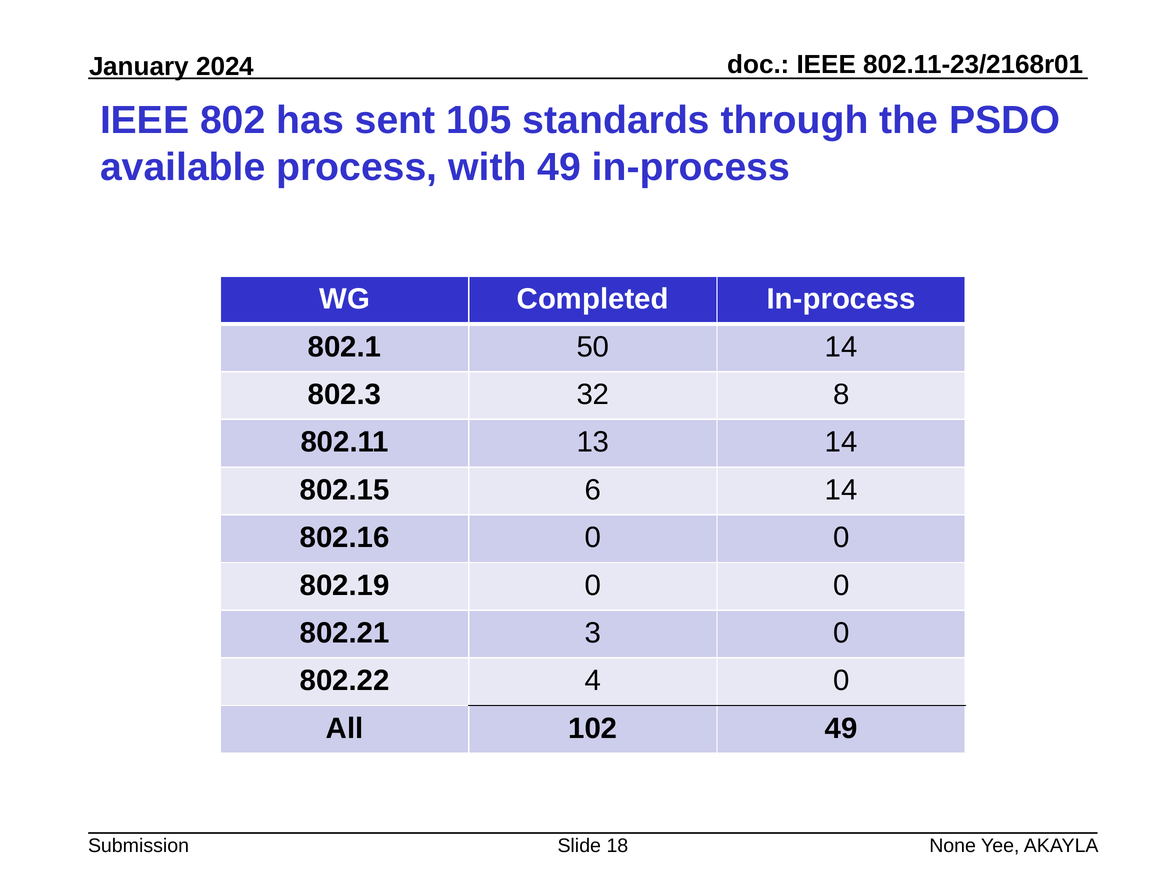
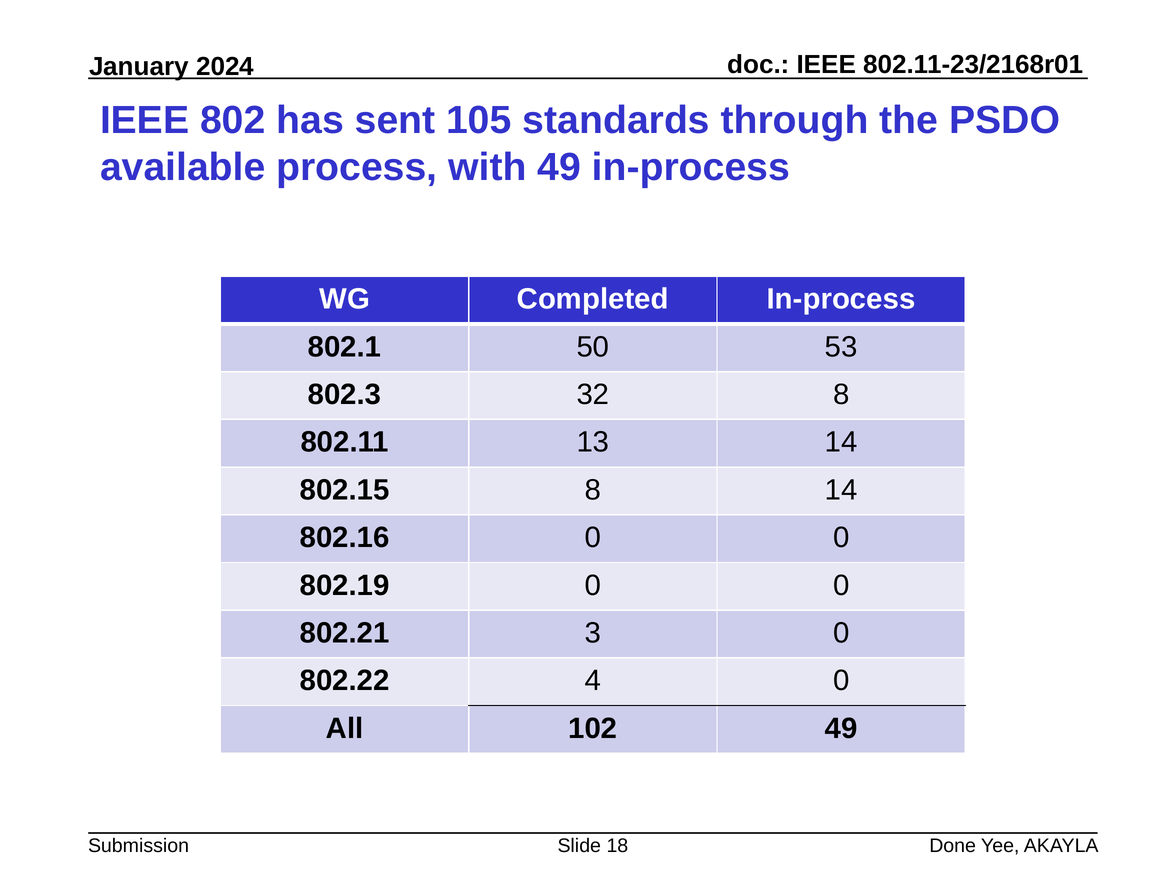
50 14: 14 -> 53
802.15 6: 6 -> 8
None: None -> Done
